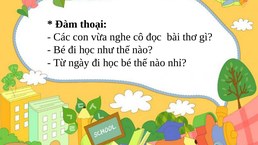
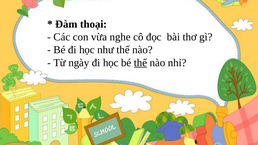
thế at (141, 63) underline: none -> present
